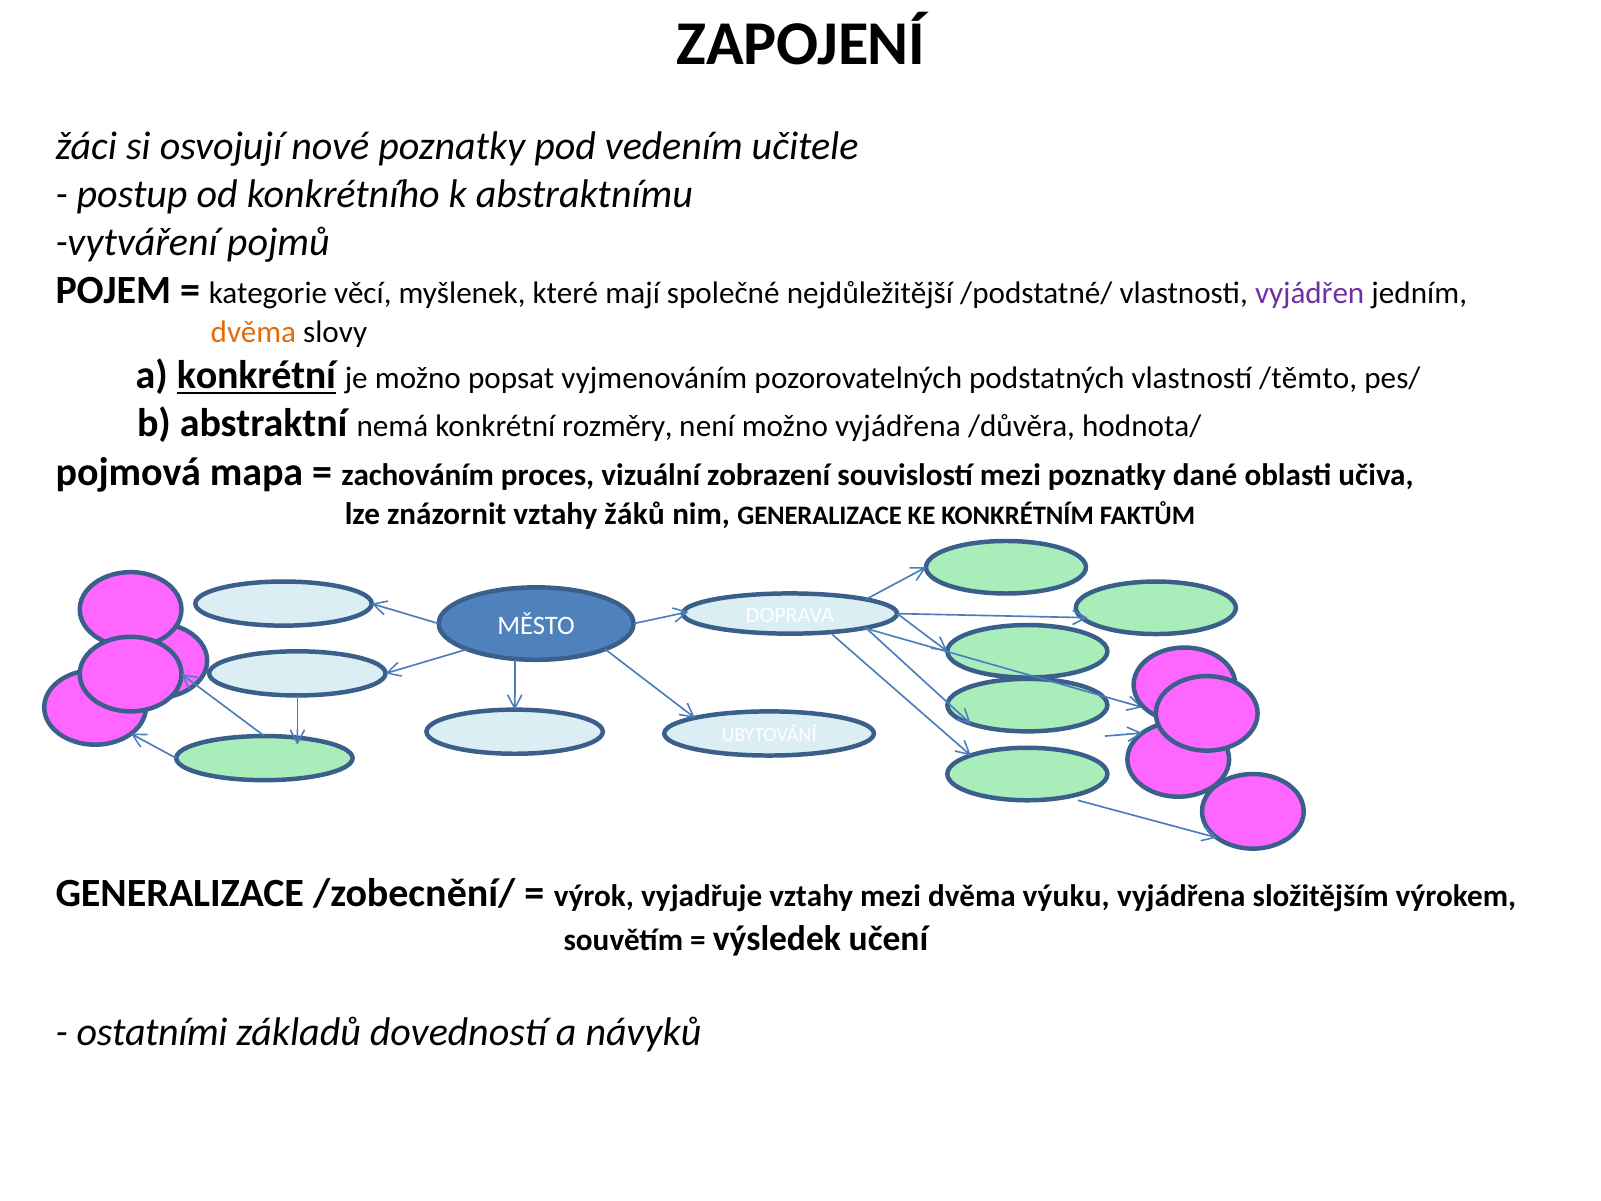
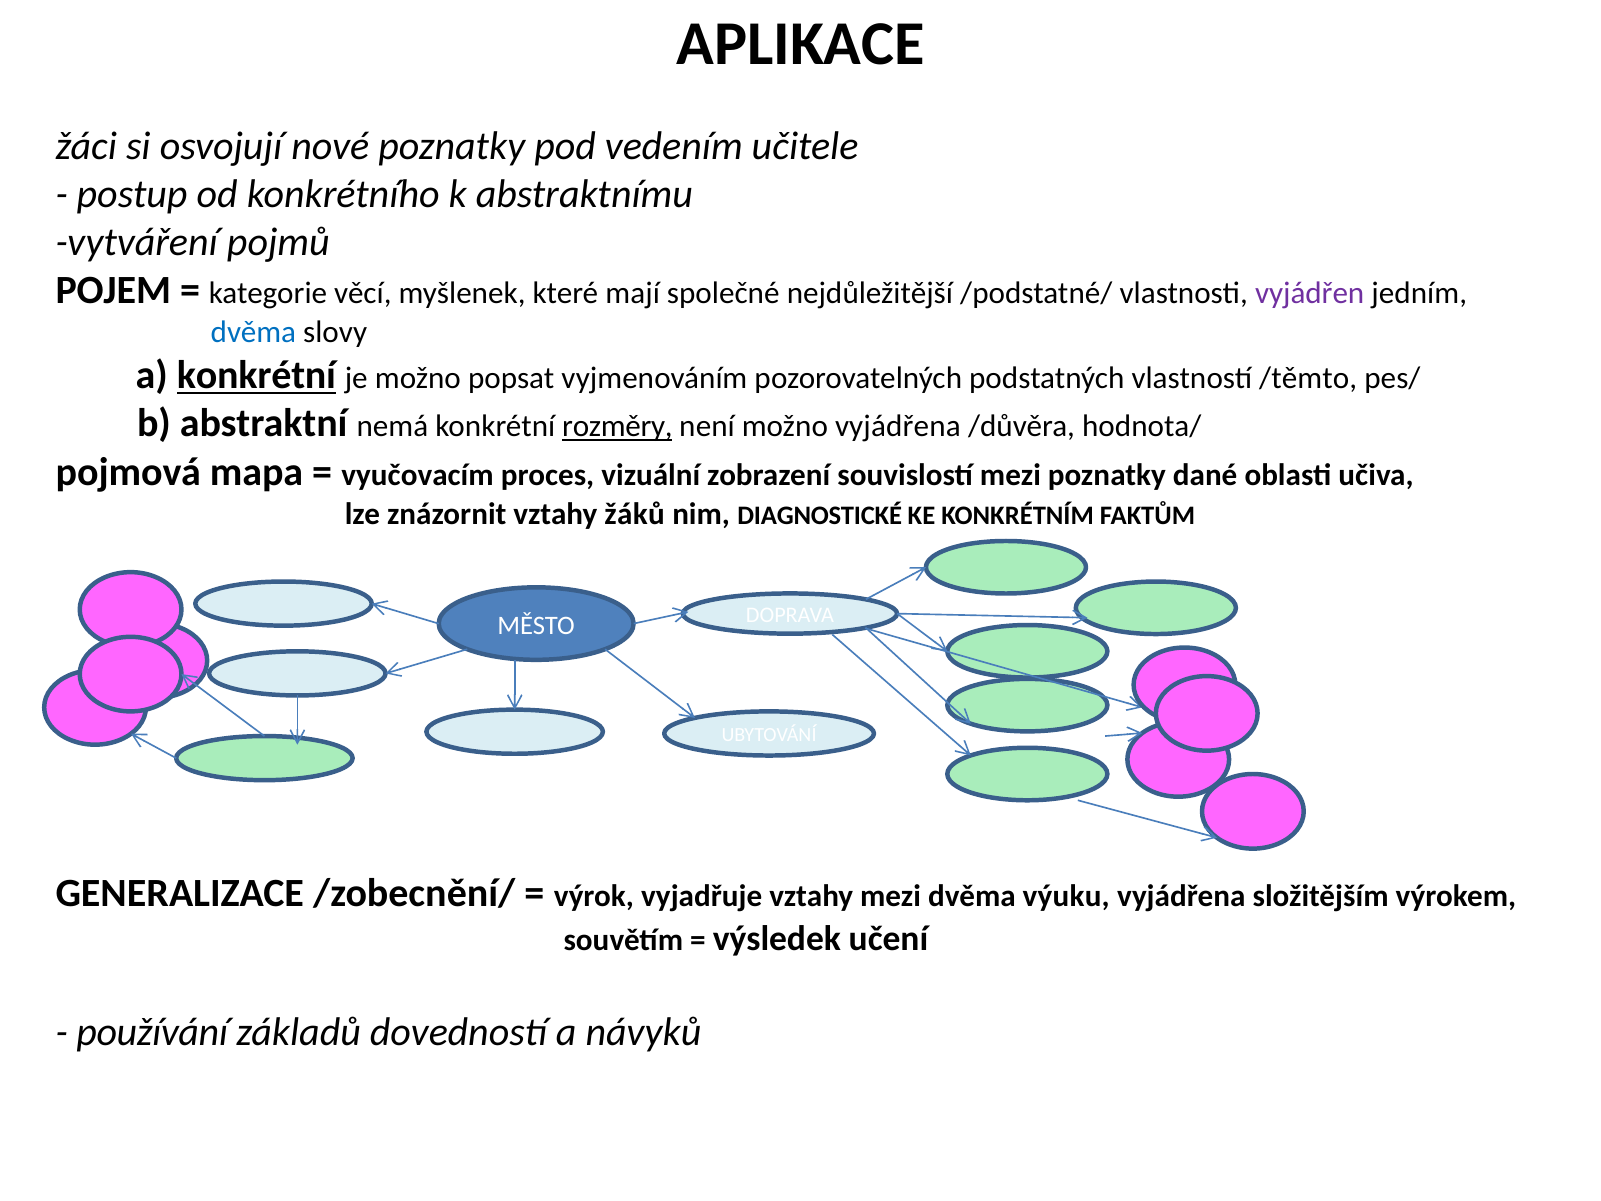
ZAPOJENÍ: ZAPOJENÍ -> APLIKACE
dvěma at (253, 332) colour: orange -> blue
rozměry underline: none -> present
zachováním: zachováním -> vyučovacím
nim GENERALIZACE: GENERALIZACE -> DIAGNOSTICKÉ
ostatními: ostatními -> používání
